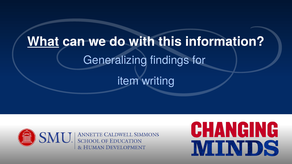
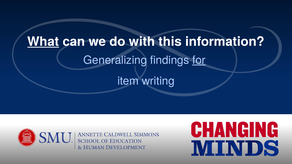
for underline: none -> present
